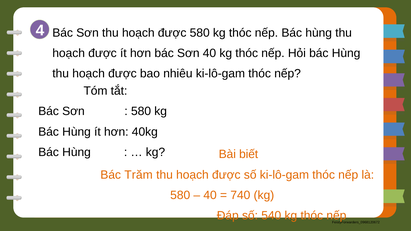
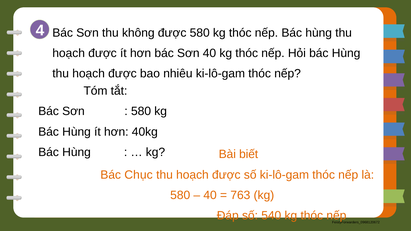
Sơn thu hoạch: hoạch -> không
Trăm: Trăm -> Chục
740: 740 -> 763
